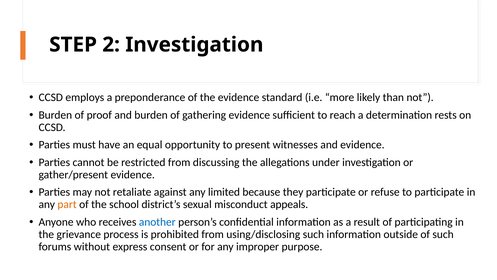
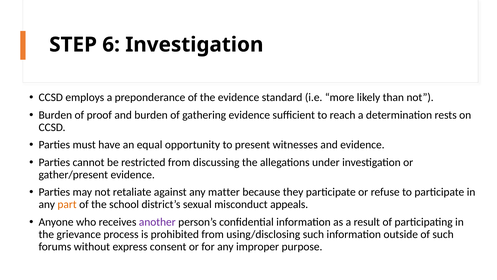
2: 2 -> 6
limited: limited -> matter
another colour: blue -> purple
